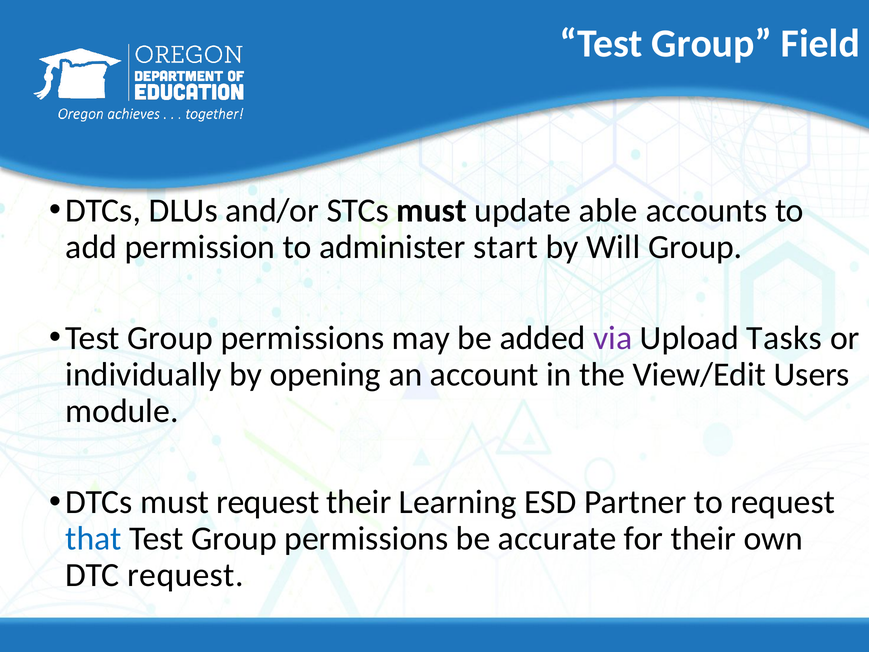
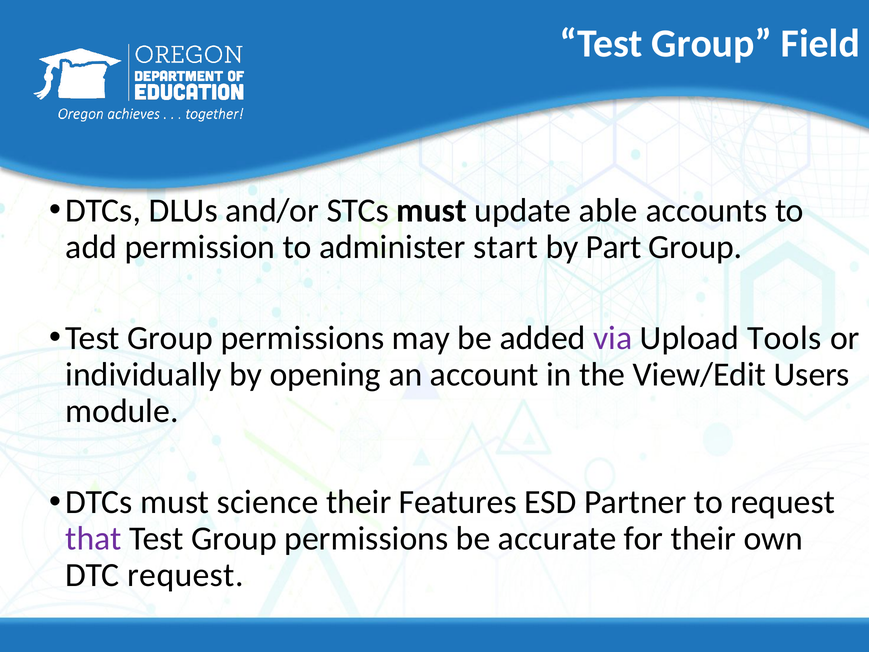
Will: Will -> Part
Tasks: Tasks -> Tools
must request: request -> science
Learning: Learning -> Features
that colour: blue -> purple
